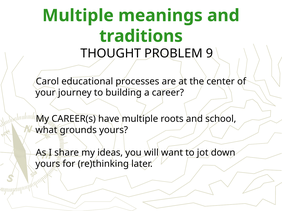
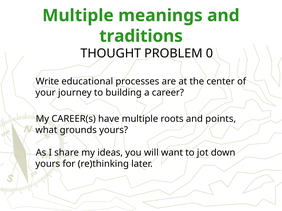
9: 9 -> 0
Carol: Carol -> Write
school: school -> points
